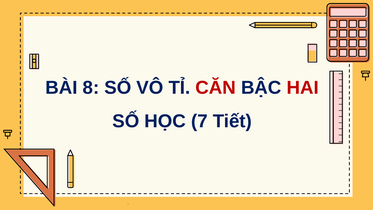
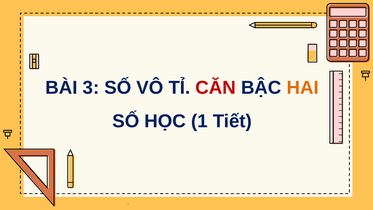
8: 8 -> 3
HAI colour: red -> orange
7: 7 -> 1
